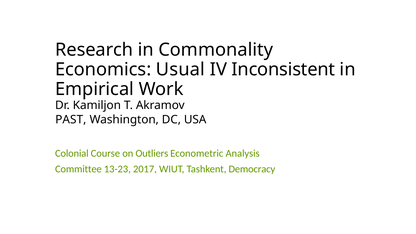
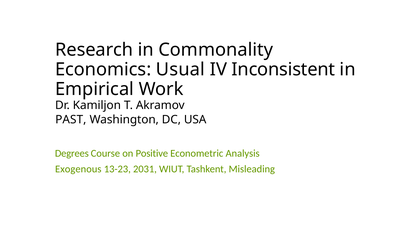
Colonial: Colonial -> Degrees
Outliers: Outliers -> Positive
Committee: Committee -> Exogenous
2017: 2017 -> 2031
Democracy: Democracy -> Misleading
